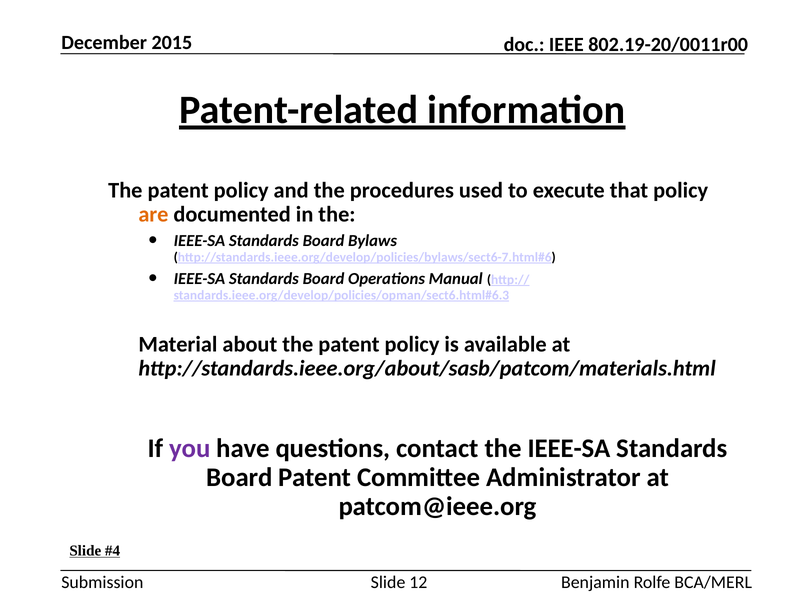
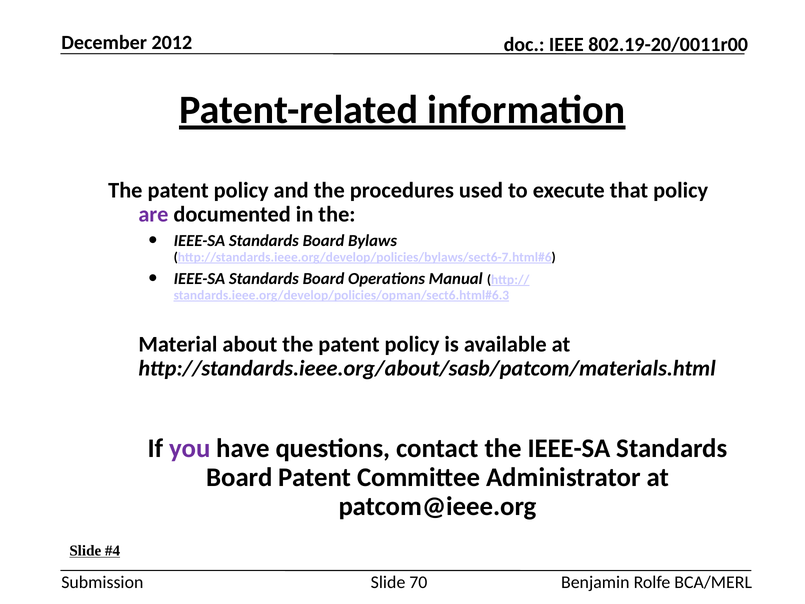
2015: 2015 -> 2012
are colour: orange -> purple
12: 12 -> 70
